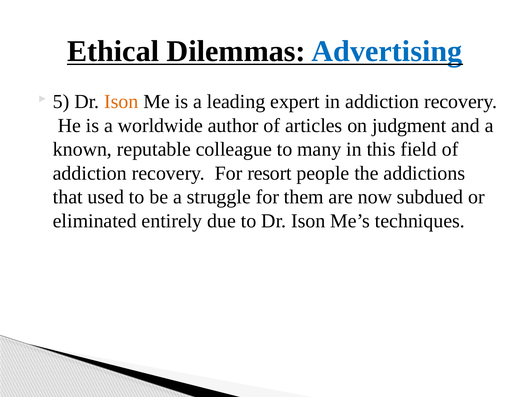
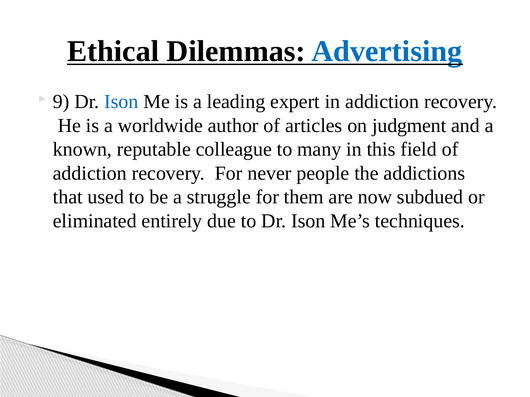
5: 5 -> 9
Ison at (121, 102) colour: orange -> blue
resort: resort -> never
